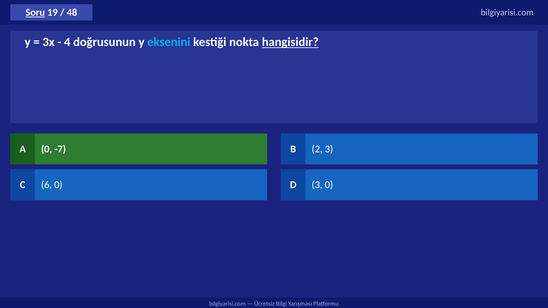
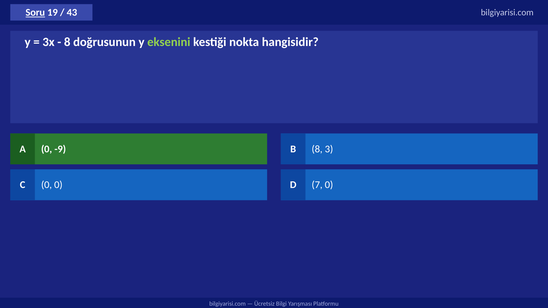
48: 48 -> 43
4 at (67, 42): 4 -> 8
eksenini colour: light blue -> light green
hangisidir underline: present -> none
-7: -7 -> -9
B 2: 2 -> 8
C 6: 6 -> 0
D 3: 3 -> 7
